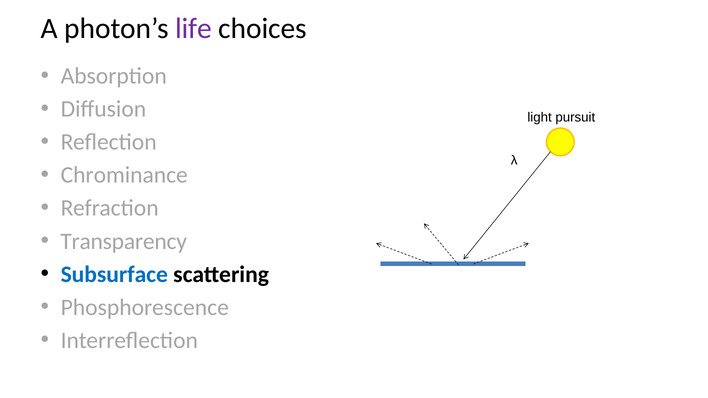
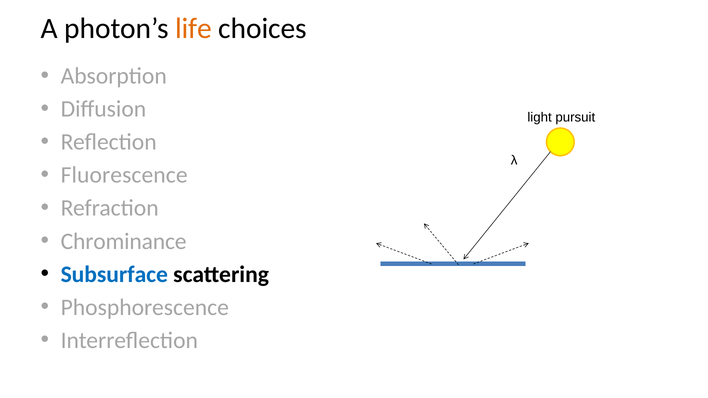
life colour: purple -> orange
Chrominance: Chrominance -> Fluorescence
Transparency: Transparency -> Chrominance
